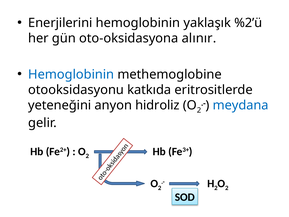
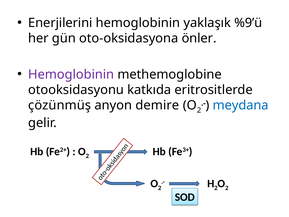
%2’ü: %2’ü -> %9’ü
alınır: alınır -> önler
Hemoglobinin at (71, 74) colour: blue -> purple
yeteneğini: yeteneğini -> çözünmüş
hidroliz: hidroliz -> demire
